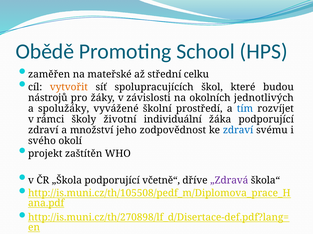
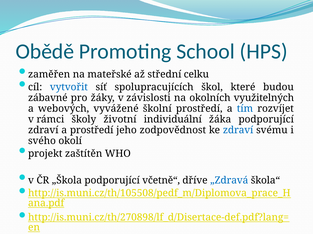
vytvořit colour: orange -> blue
nástrojů: nástrojů -> zábavné
jednotlivých: jednotlivých -> využitelných
spolužáky: spolužáky -> webových
a množství: množství -> prostředí
„Zdravá colour: purple -> blue
